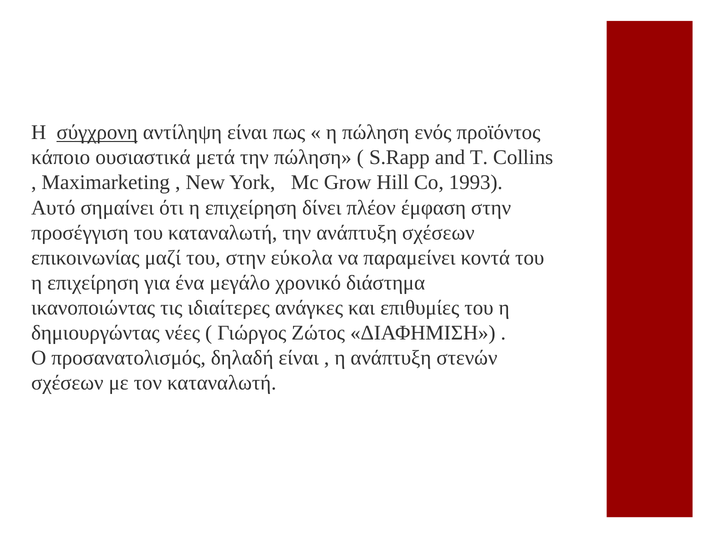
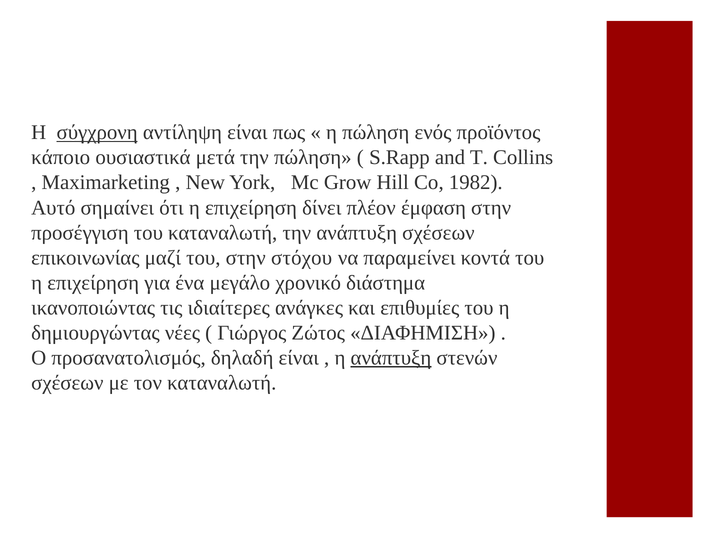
1993: 1993 -> 1982
εύκολα: εύκολα -> στόχου
ανάπτυξη at (391, 358) underline: none -> present
